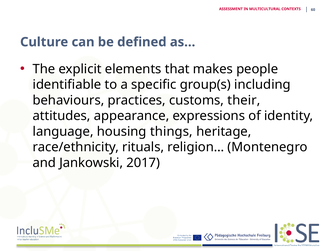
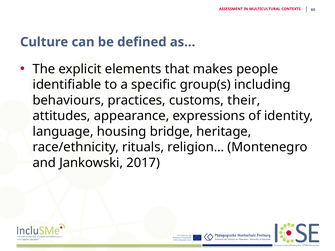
things: things -> bridge
